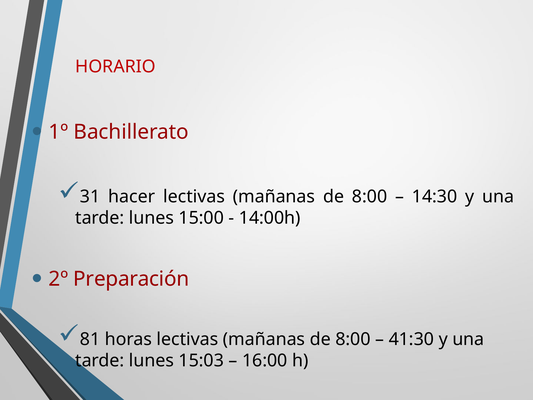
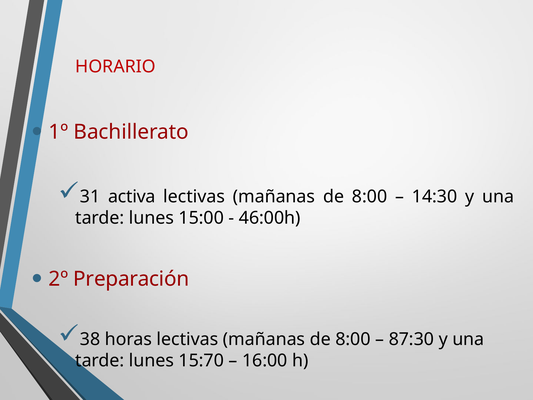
hacer: hacer -> activa
14:00h: 14:00h -> 46:00h
81: 81 -> 38
41:30: 41:30 -> 87:30
15:03: 15:03 -> 15:70
